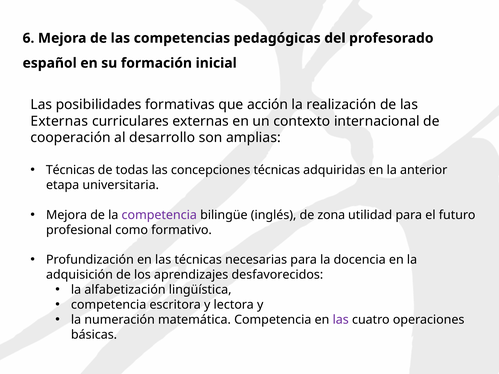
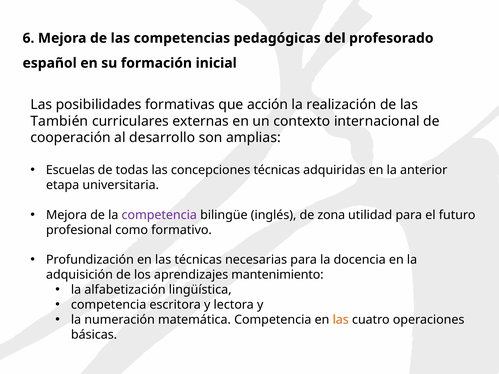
Externas at (59, 121): Externas -> También
Técnicas at (70, 170): Técnicas -> Escuelas
desfavorecidos: desfavorecidos -> mantenimiento
las at (341, 320) colour: purple -> orange
